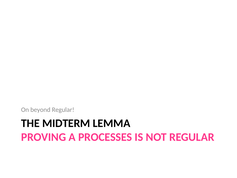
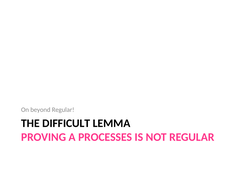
MIDTERM: MIDTERM -> DIFFICULT
